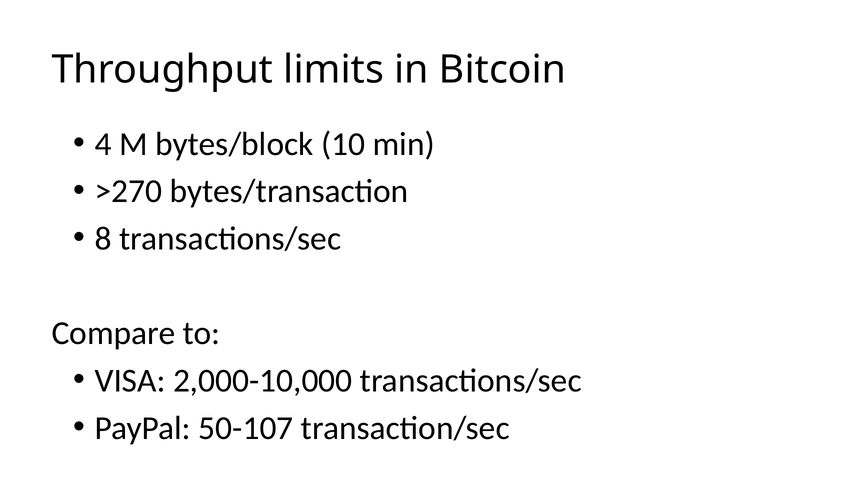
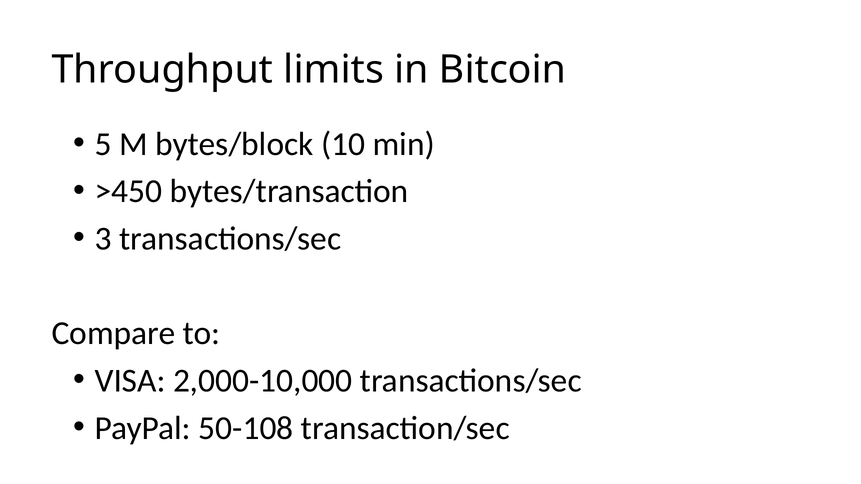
4: 4 -> 5
>270: >270 -> >450
8: 8 -> 3
50-107: 50-107 -> 50-108
